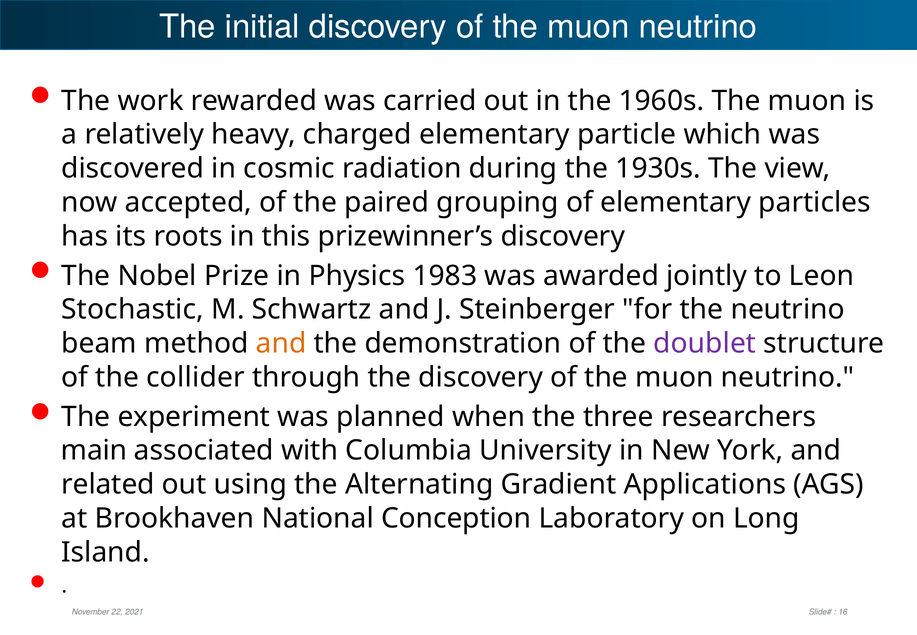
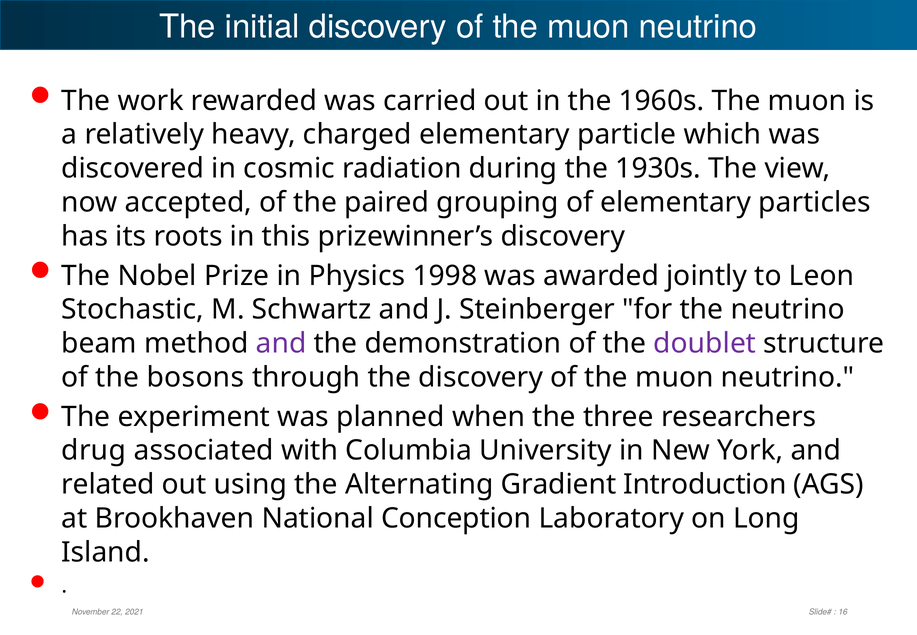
1983: 1983 -> 1998
and at (281, 343) colour: orange -> purple
collider: collider -> bosons
main: main -> drug
Applications: Applications -> Introduction
